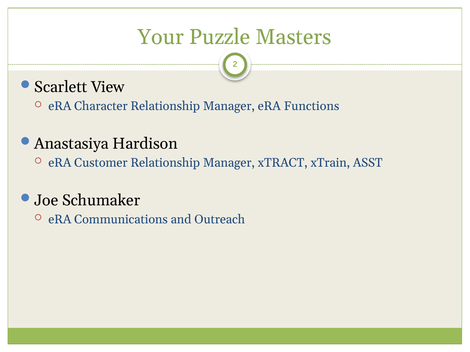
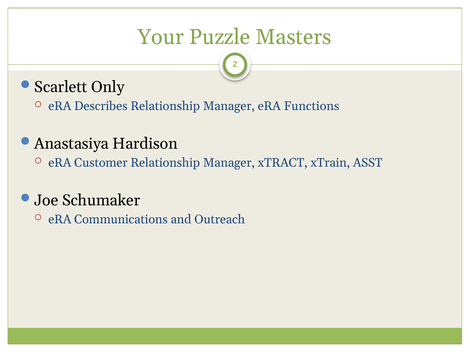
View: View -> Only
Character: Character -> Describes
